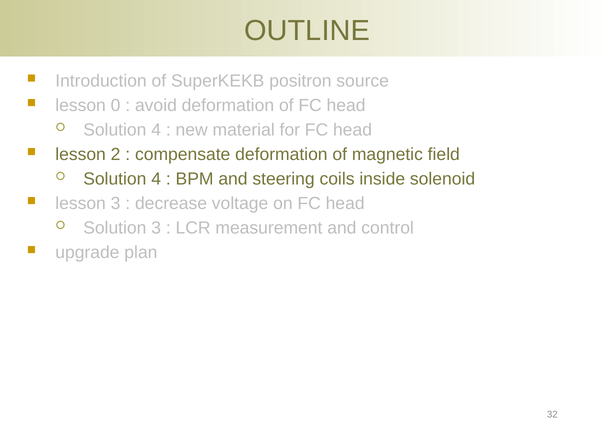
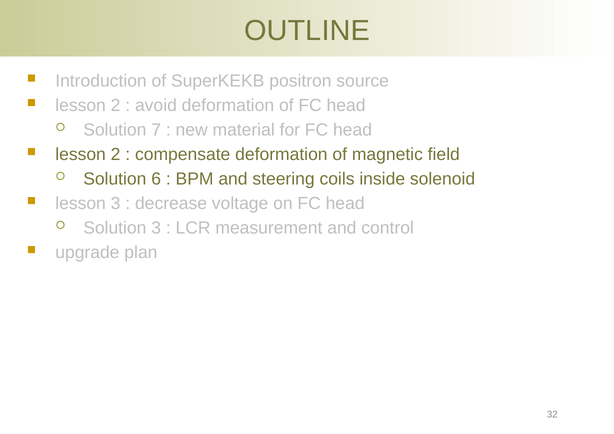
0 at (116, 105): 0 -> 2
4 at (156, 130): 4 -> 7
4 at (156, 179): 4 -> 6
